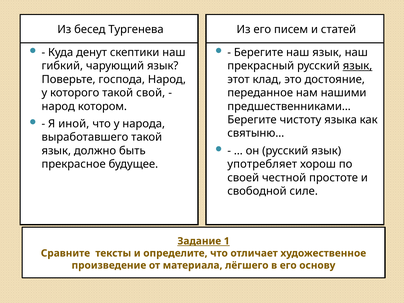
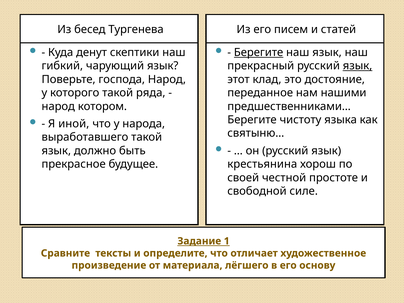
Берегите at (259, 52) underline: none -> present
свой: свой -> ряда
употребляет: употребляет -> крестьянина
